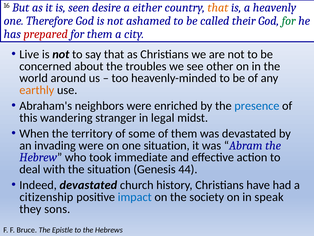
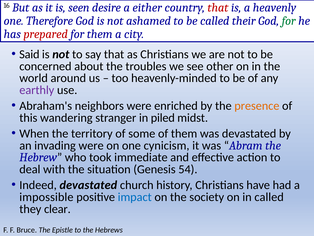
that at (218, 8) colour: orange -> red
Live: Live -> Said
earthly colour: orange -> purple
presence colour: blue -> orange
legal: legal -> piled
one situation: situation -> cynicism
44: 44 -> 54
citizenship: citizenship -> impossible
in speak: speak -> called
sons: sons -> clear
